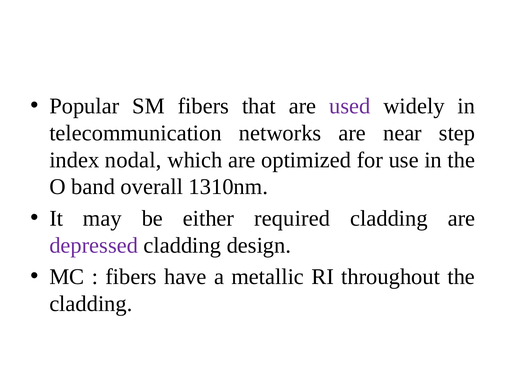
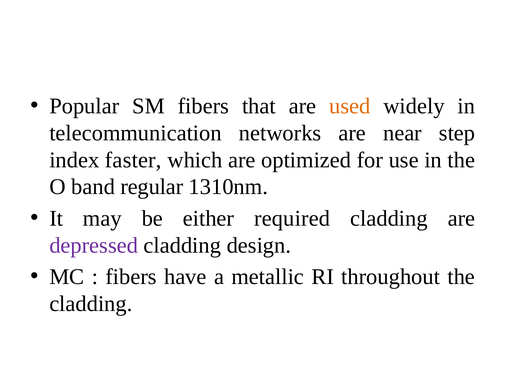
used colour: purple -> orange
nodal: nodal -> faster
overall: overall -> regular
